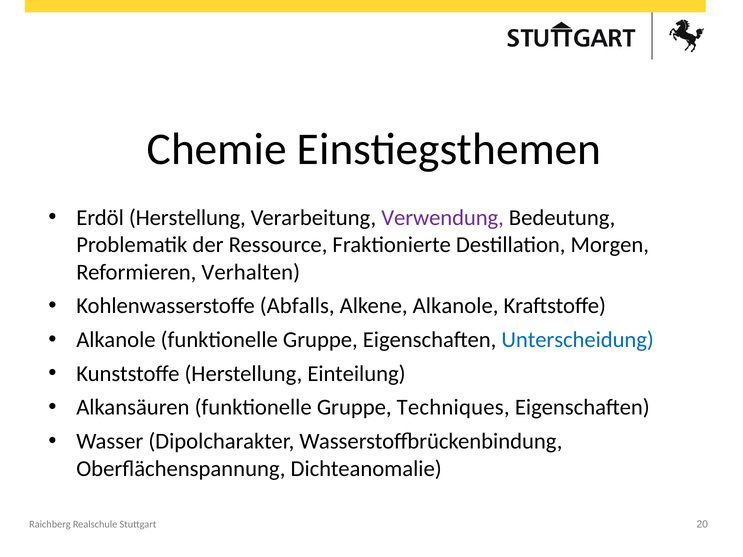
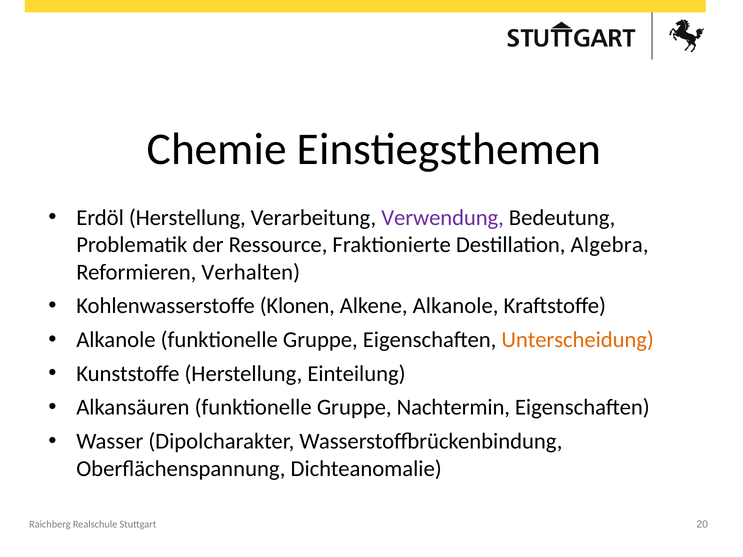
Morgen: Morgen -> Algebra
Abfalls: Abfalls -> Klonen
Unterscheidung colour: blue -> orange
Techniques: Techniques -> Nachtermin
